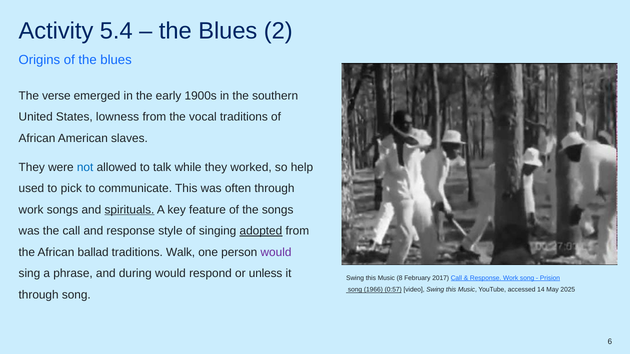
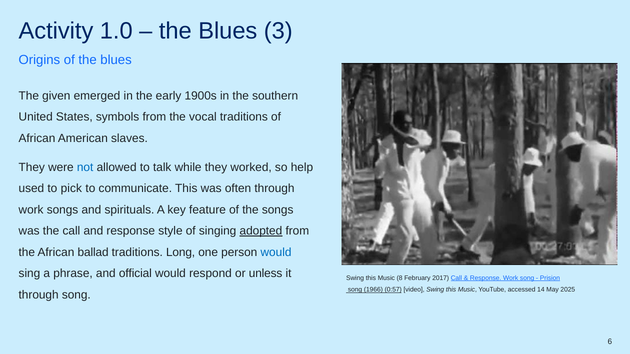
5.4: 5.4 -> 1.0
2: 2 -> 3
verse: verse -> given
lowness: lowness -> symbols
spirituals underline: present -> none
Walk: Walk -> Long
would at (276, 252) colour: purple -> blue
during: during -> official
